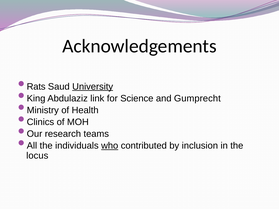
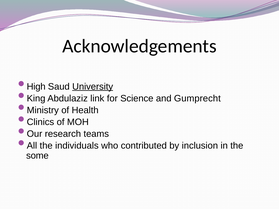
Rats: Rats -> High
who underline: present -> none
locus: locus -> some
